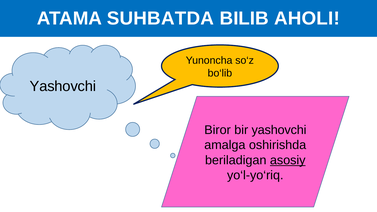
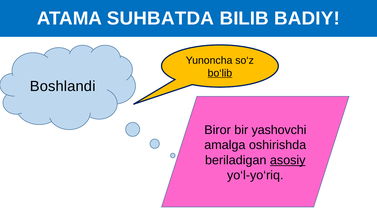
AHOLI: AHOLI -> BADIY
bo‘lib underline: none -> present
Yashovchi at (63, 86): Yashovchi -> Boshlandi
